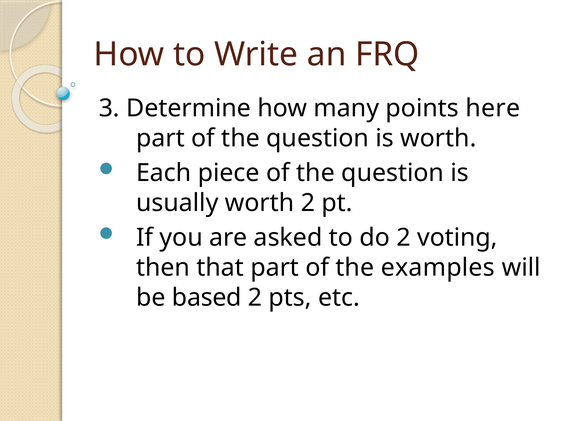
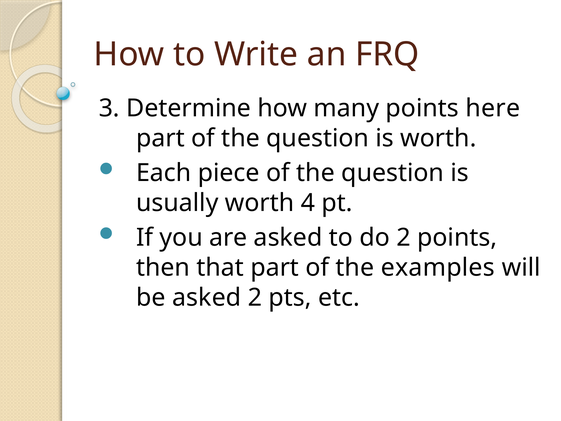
worth 2: 2 -> 4
2 voting: voting -> points
be based: based -> asked
